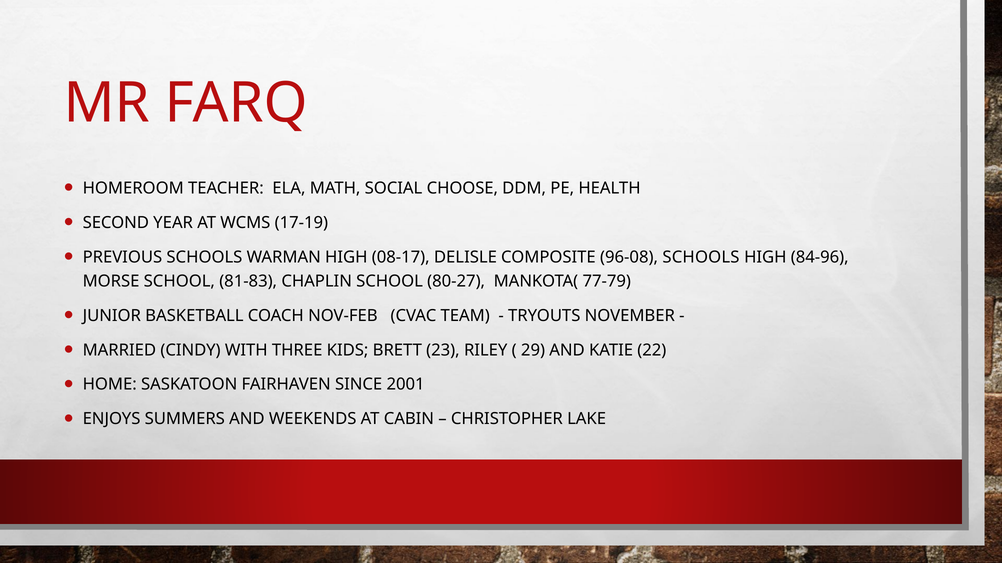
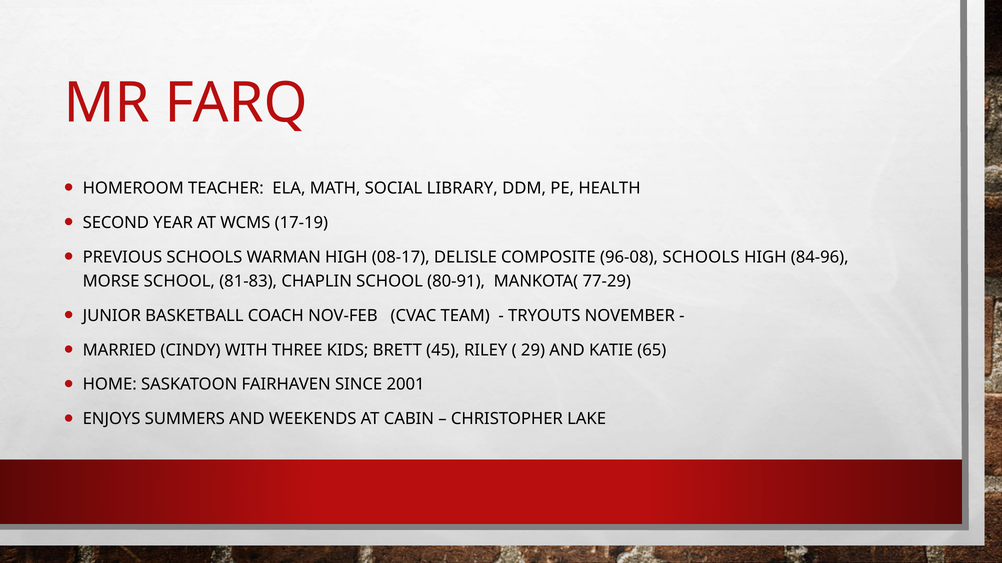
CHOOSE: CHOOSE -> LIBRARY
80-27: 80-27 -> 80-91
77-79: 77-79 -> 77-29
23: 23 -> 45
22: 22 -> 65
